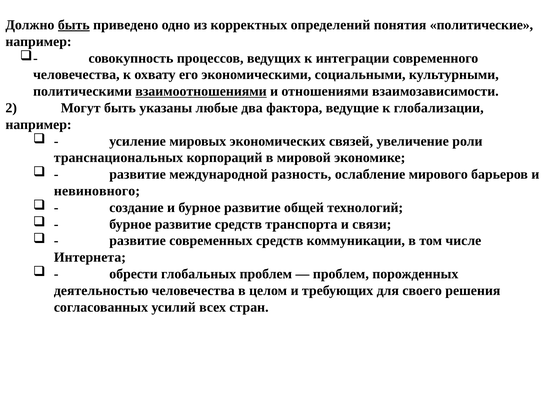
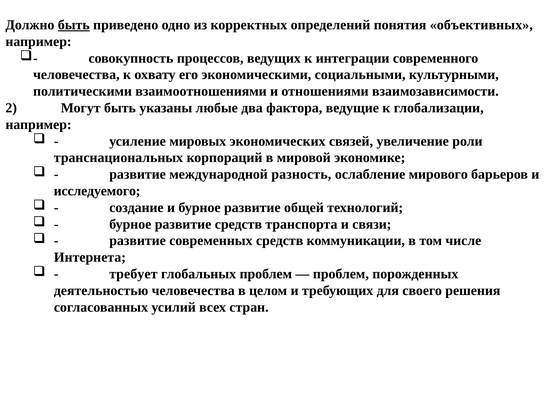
политические: политические -> объективных
взаимоотношениями underline: present -> none
невиновного: невиновного -> исследуемого
обрести: обрести -> требует
